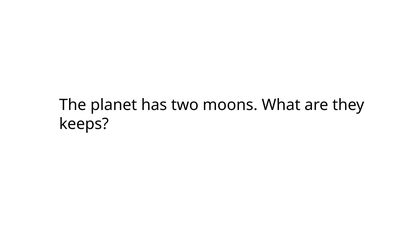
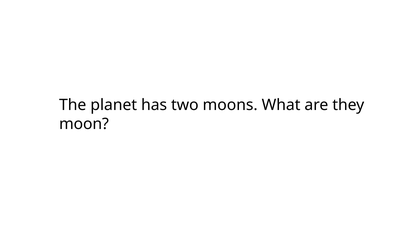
keeps: keeps -> moon
